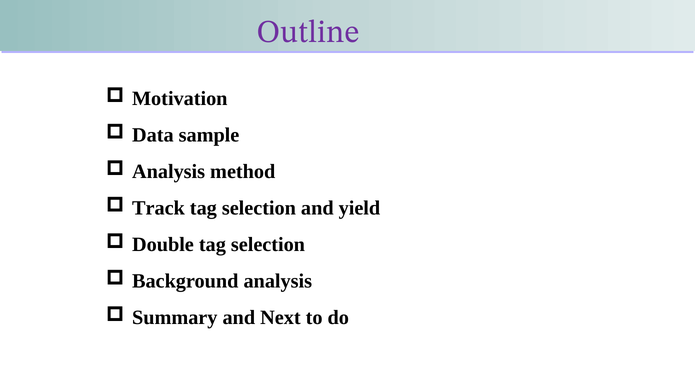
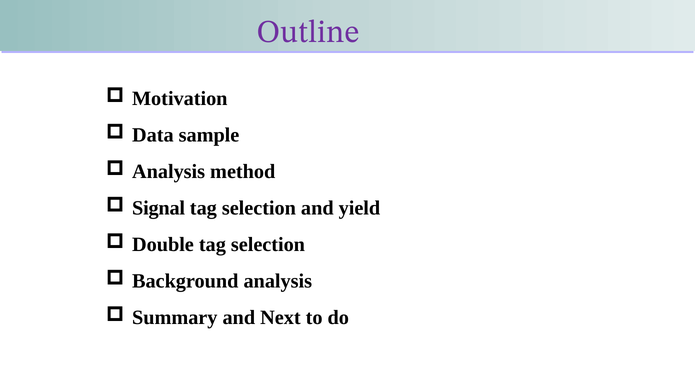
Track: Track -> Signal
